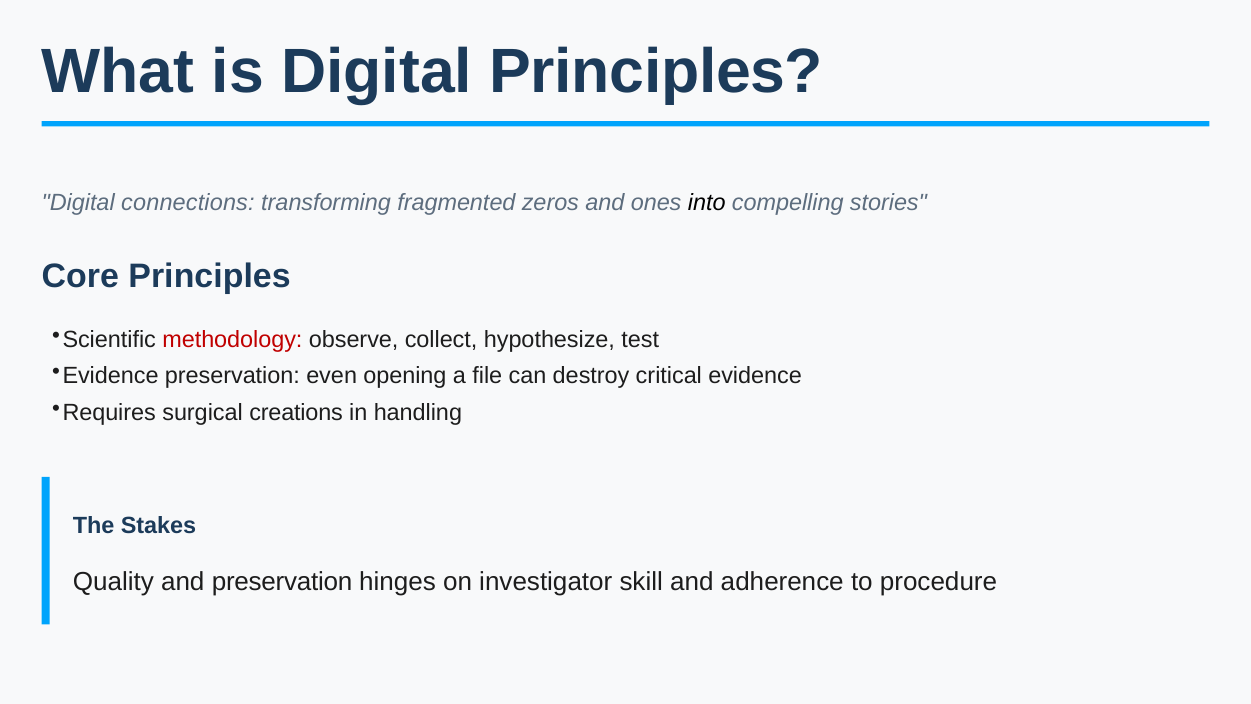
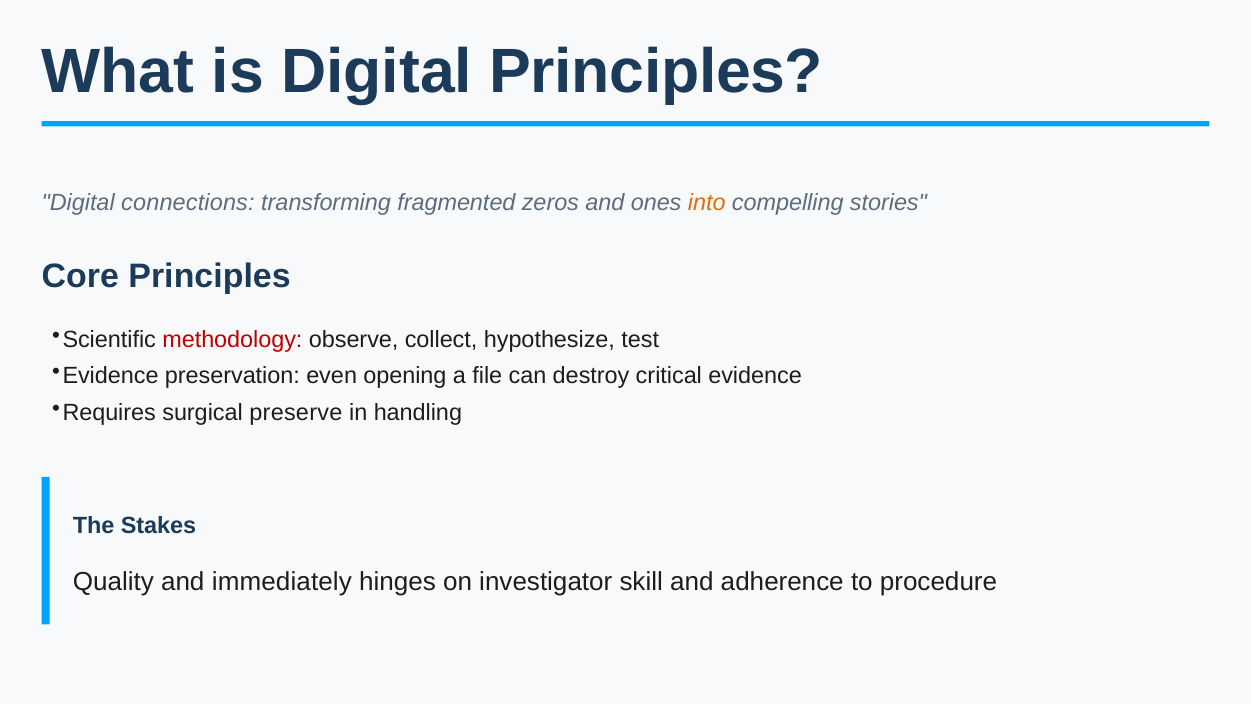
into colour: black -> orange
creations: creations -> preserve
and preservation: preservation -> immediately
